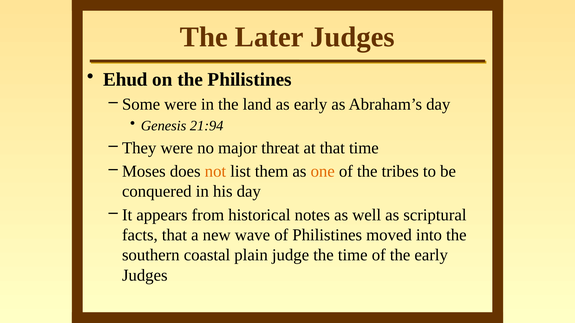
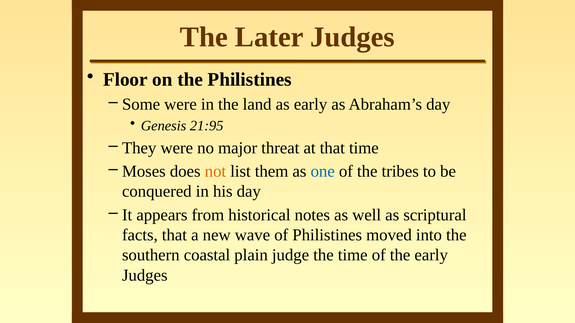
Ehud: Ehud -> Floor
21:94: 21:94 -> 21:95
one colour: orange -> blue
